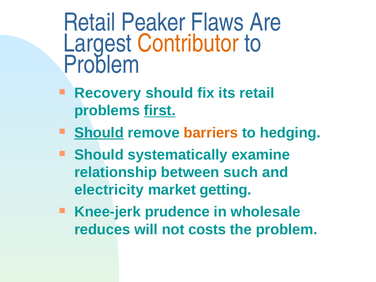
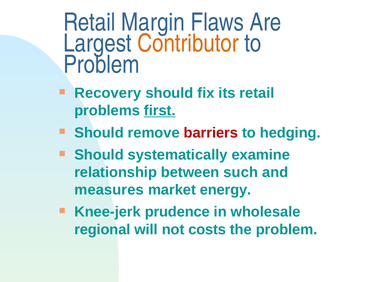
Peaker: Peaker -> Margin
Should at (99, 133) underline: present -> none
barriers colour: orange -> red
electricity: electricity -> measures
getting: getting -> energy
reduces: reduces -> regional
